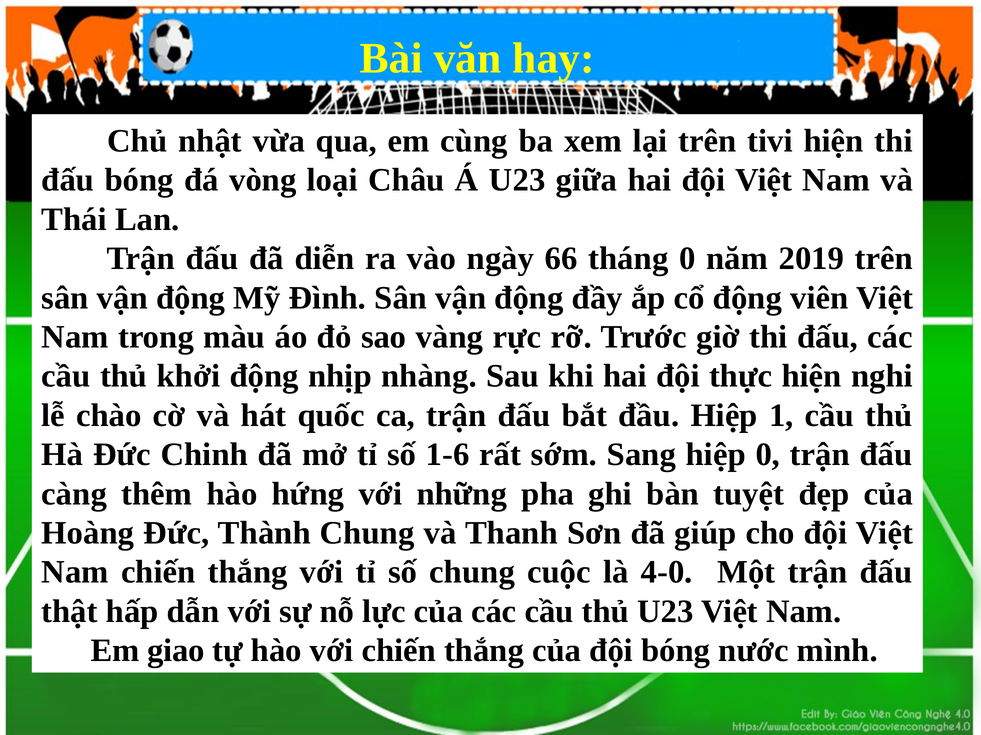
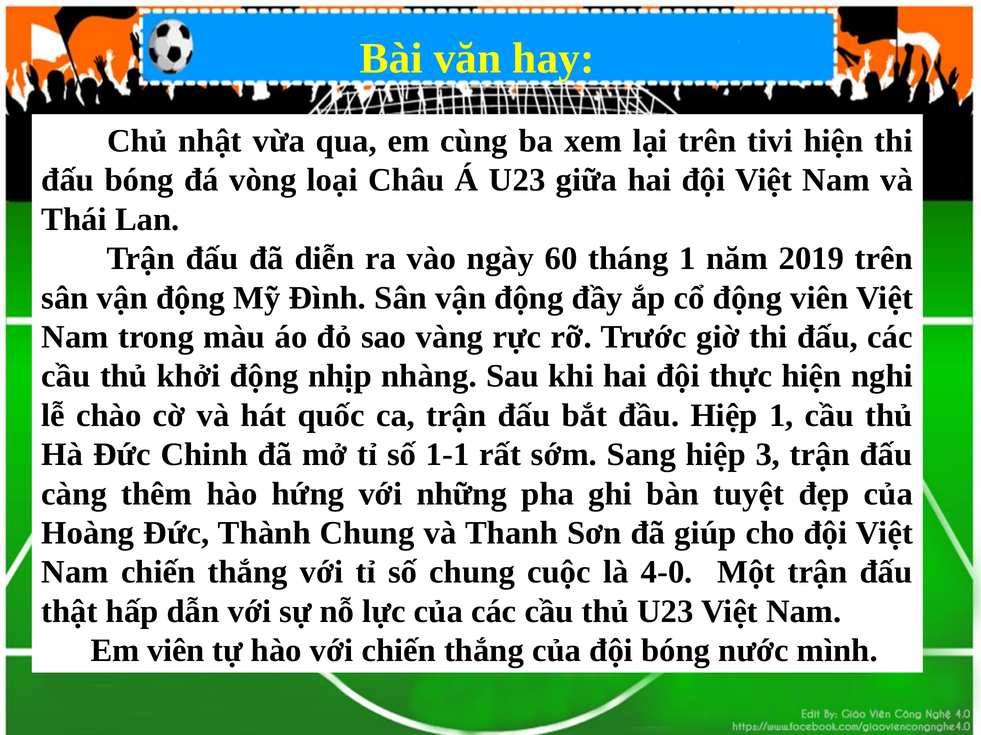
66: 66 -> 60
tháng 0: 0 -> 1
1-6: 1-6 -> 1-1
hiệp 0: 0 -> 3
Em giao: giao -> viên
